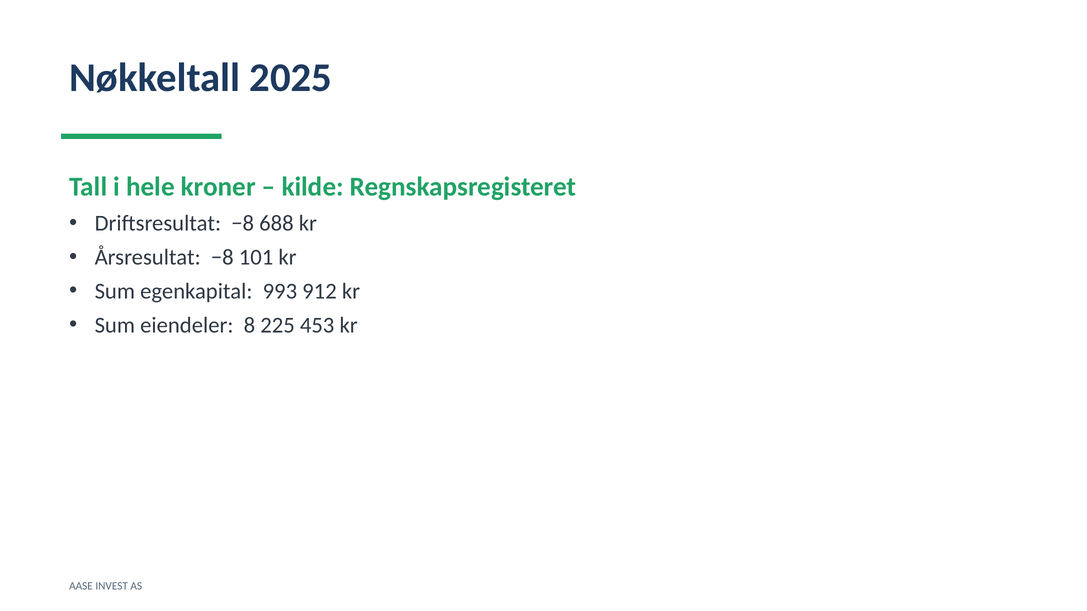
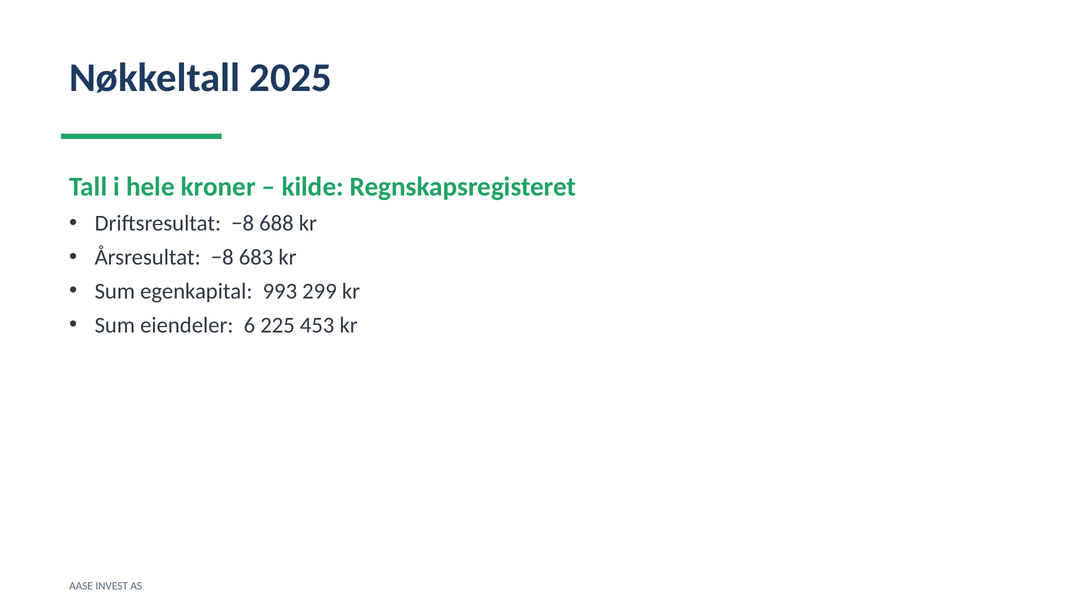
101: 101 -> 683
912: 912 -> 299
8: 8 -> 6
